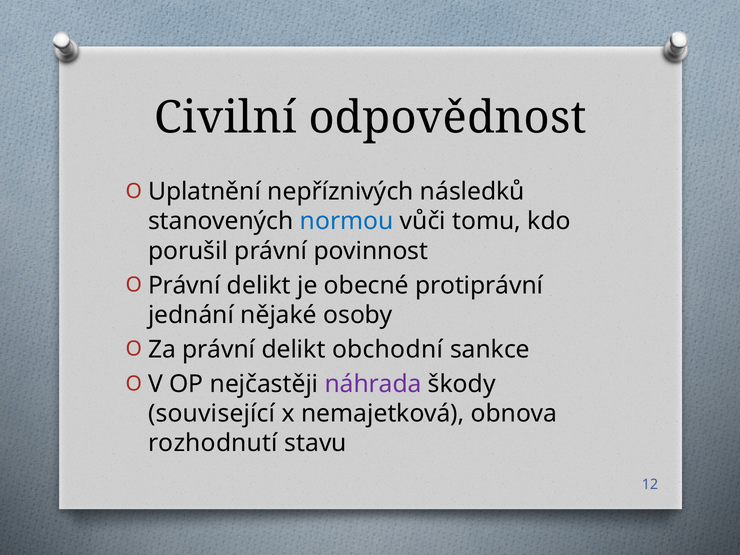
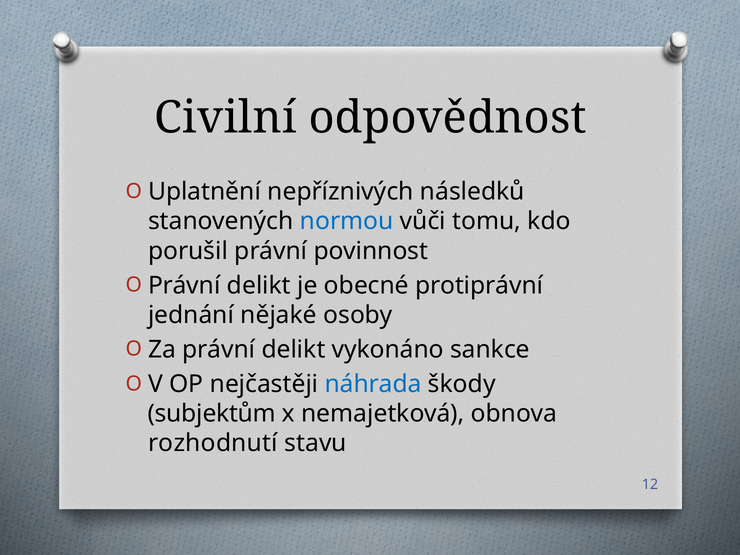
obchodní: obchodní -> vykonáno
náhrada colour: purple -> blue
související: související -> subjektům
